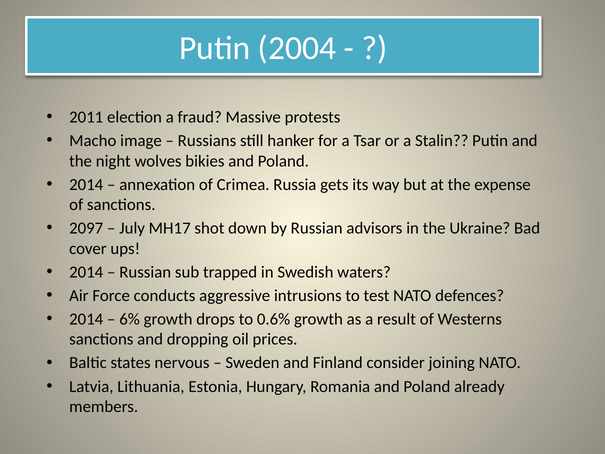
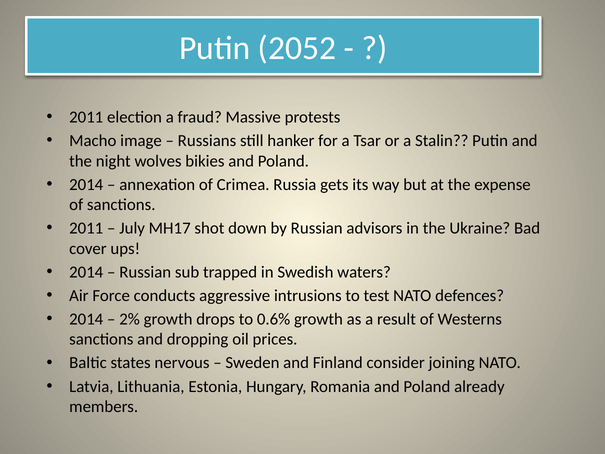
2004: 2004 -> 2052
2097 at (86, 228): 2097 -> 2011
6%: 6% -> 2%
